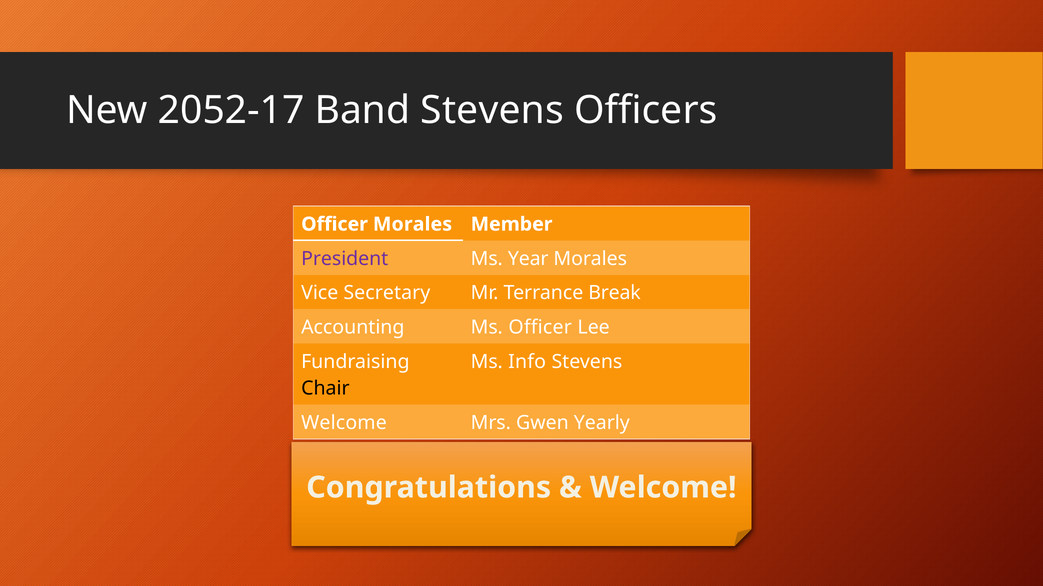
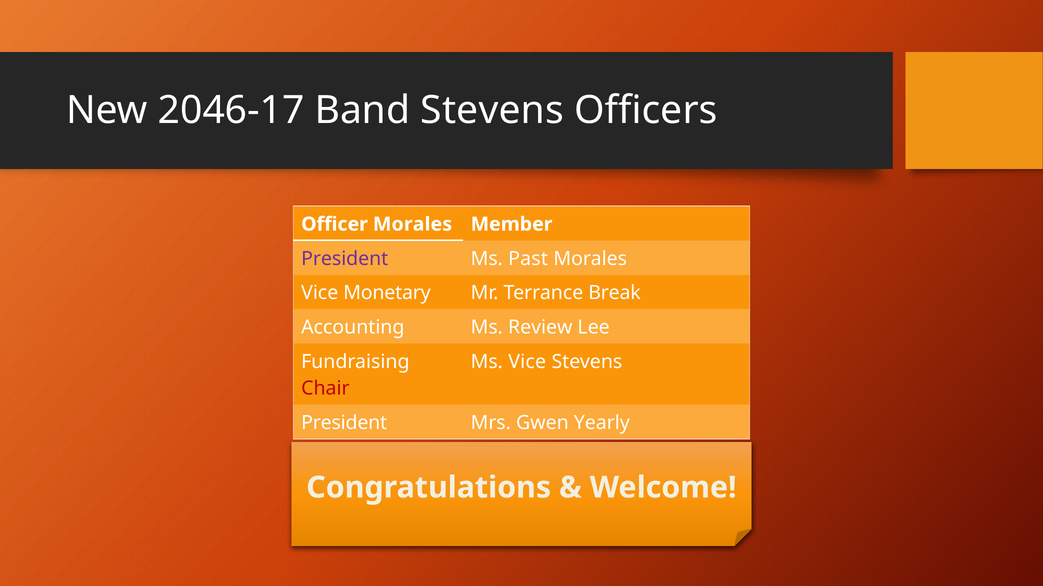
2052-17: 2052-17 -> 2046-17
Year: Year -> Past
Secretary: Secretary -> Monetary
Ms Officer: Officer -> Review
Ms Info: Info -> Vice
Chair colour: black -> red
Welcome at (344, 423): Welcome -> President
